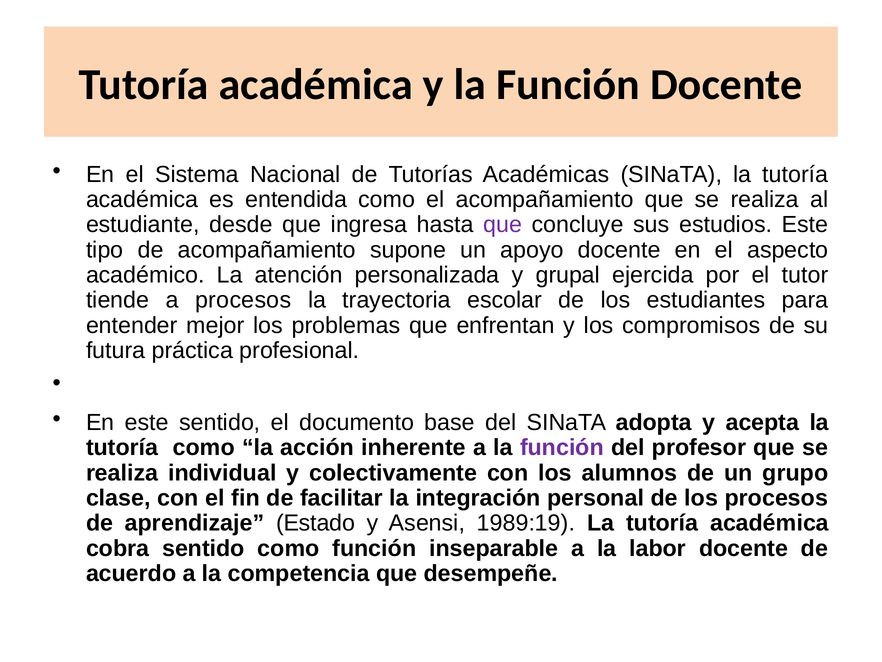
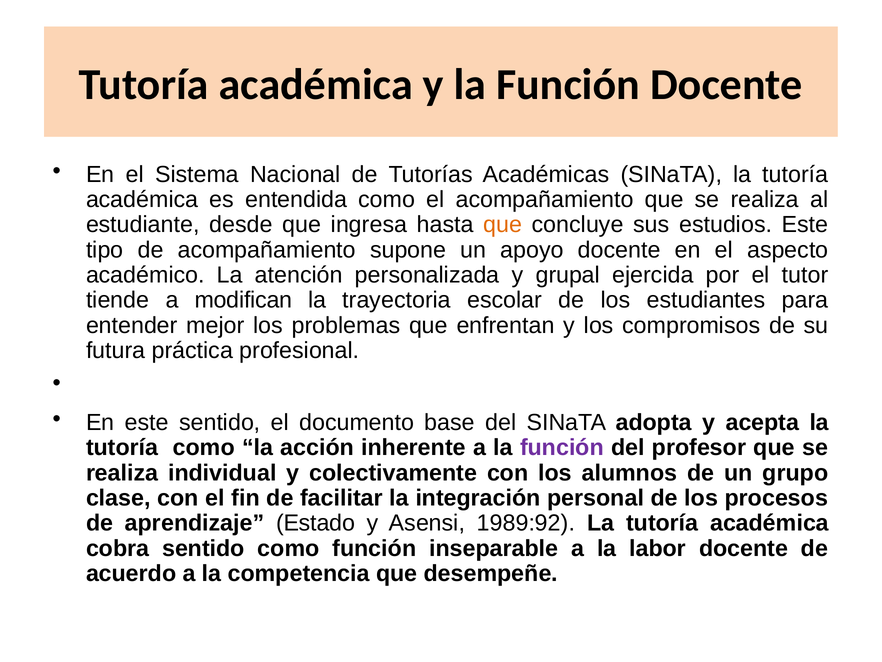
que at (503, 225) colour: purple -> orange
a procesos: procesos -> modifican
1989:19: 1989:19 -> 1989:92
